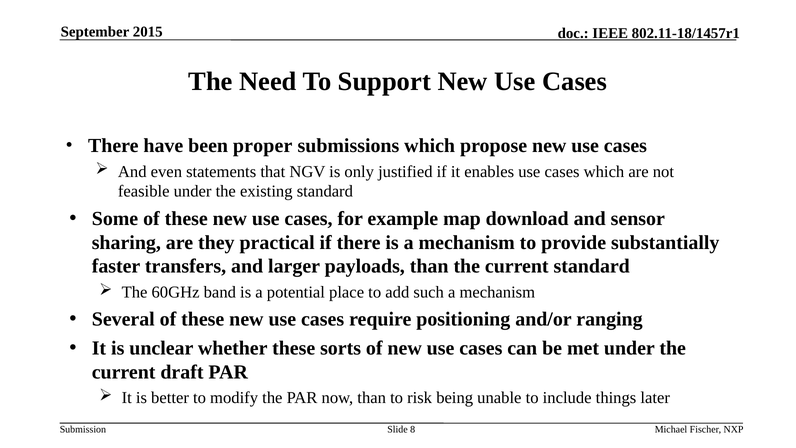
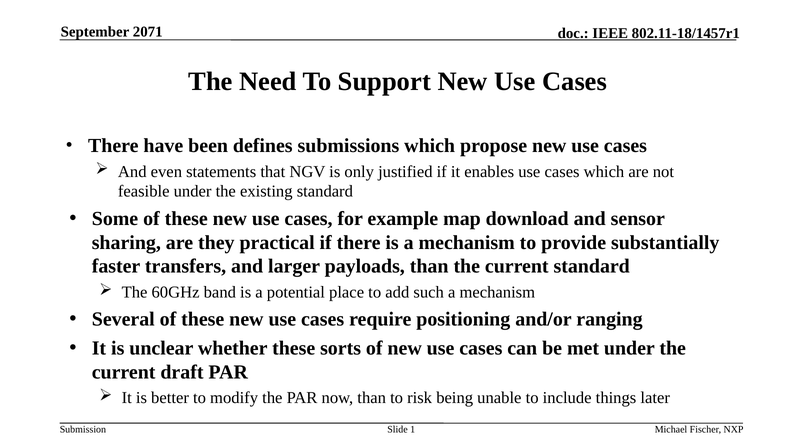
2015: 2015 -> 2071
proper: proper -> defines
8: 8 -> 1
